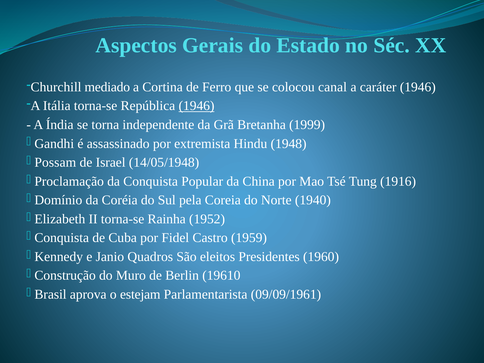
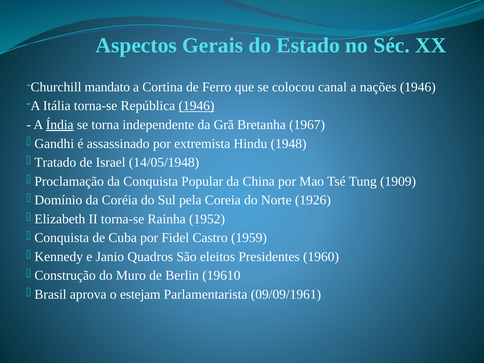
mediado: mediado -> mandato
caráter: caráter -> nações
Índia underline: none -> present
1999: 1999 -> 1967
Possam: Possam -> Tratado
1916: 1916 -> 1909
1940: 1940 -> 1926
